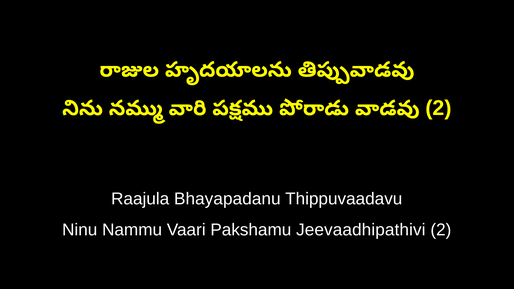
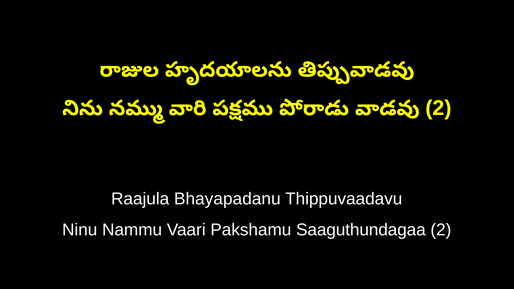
Jeevaadhipathivi: Jeevaadhipathivi -> Saaguthundagaa
